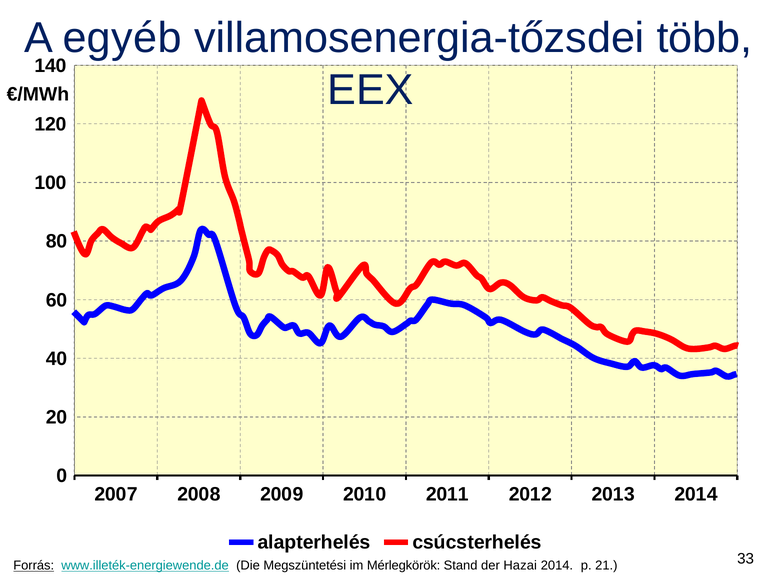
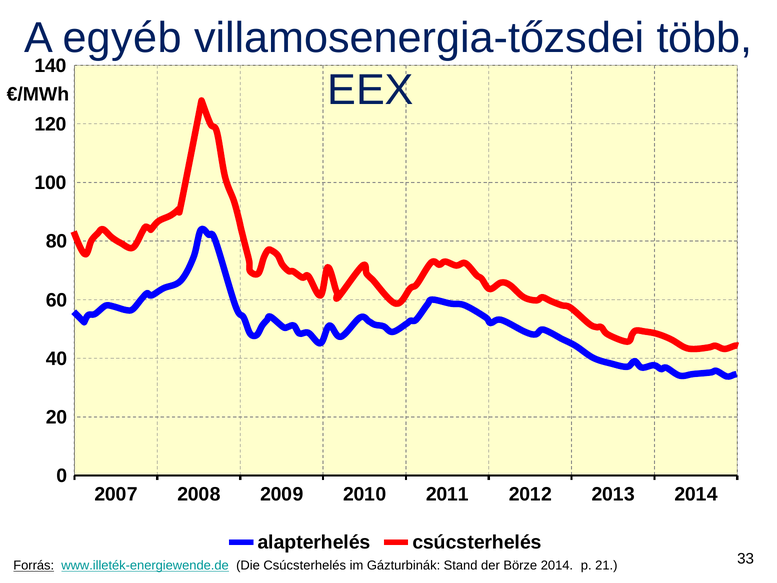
Die Megszüntetési: Megszüntetési -> Csúcsterhelés
Mérlegkörök: Mérlegkörök -> Gázturbinák
Hazai: Hazai -> Börze
